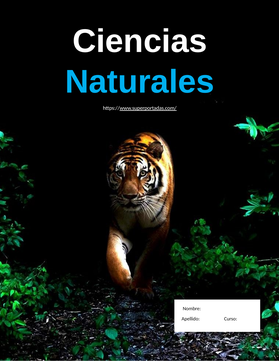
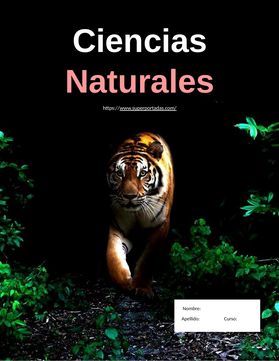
Naturales colour: light blue -> pink
